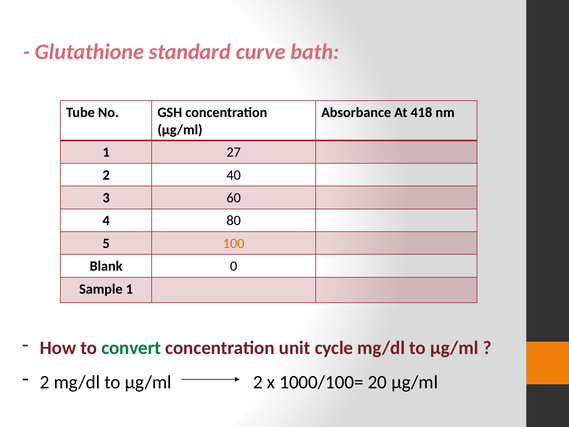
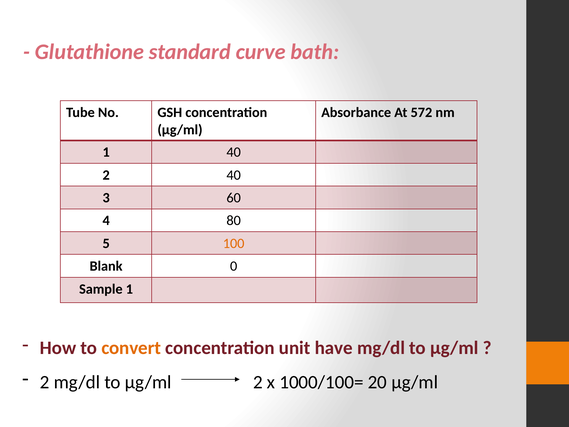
418: 418 -> 572
1 27: 27 -> 40
convert colour: green -> orange
cycle: cycle -> have
